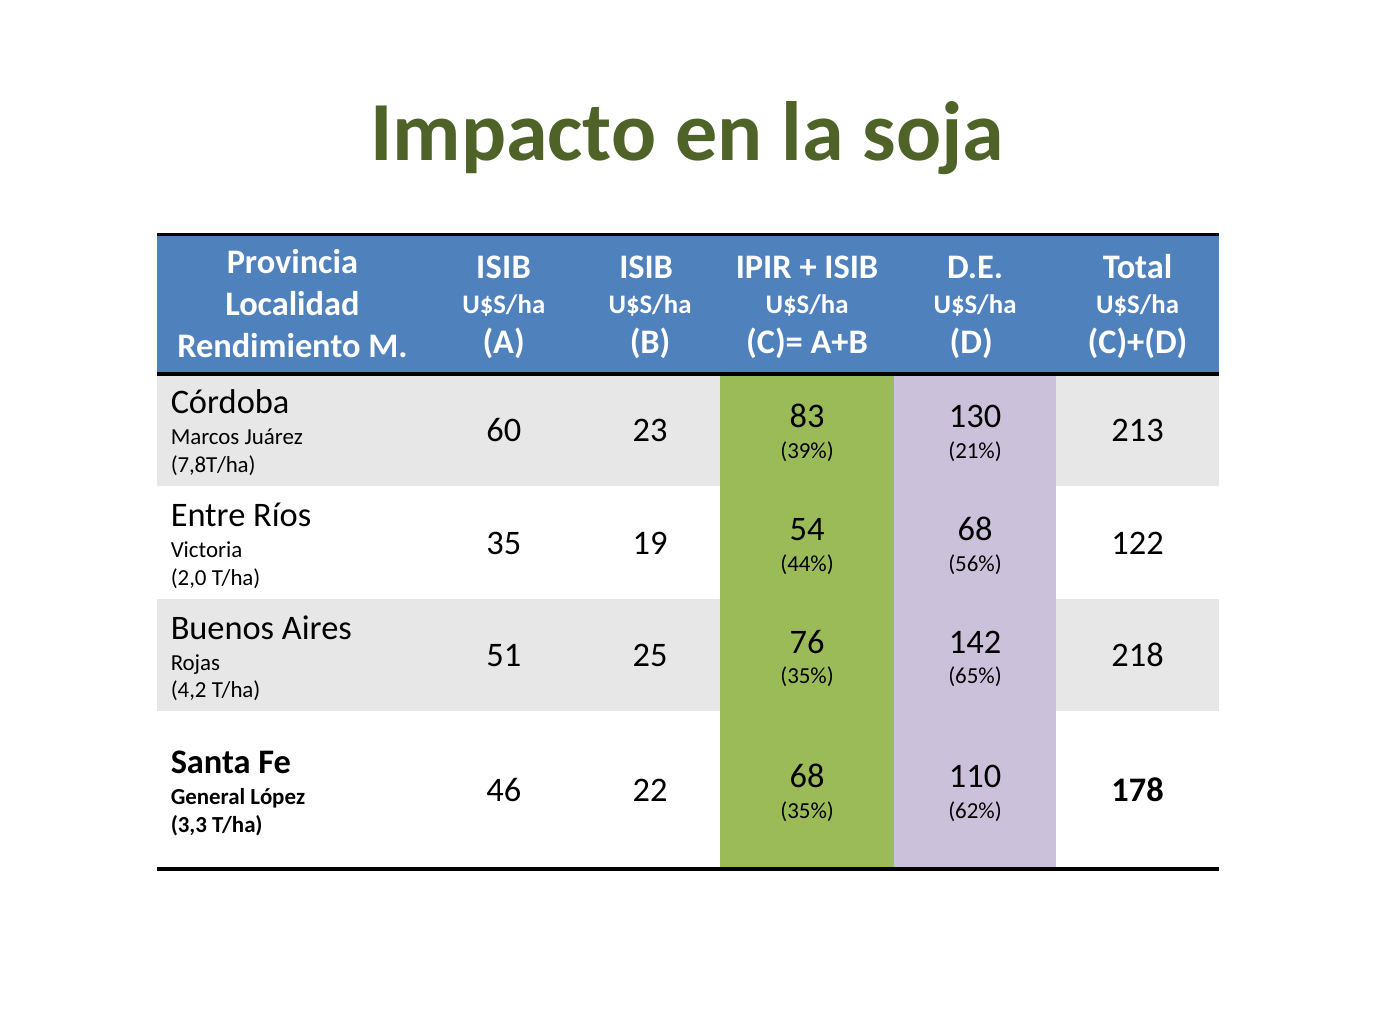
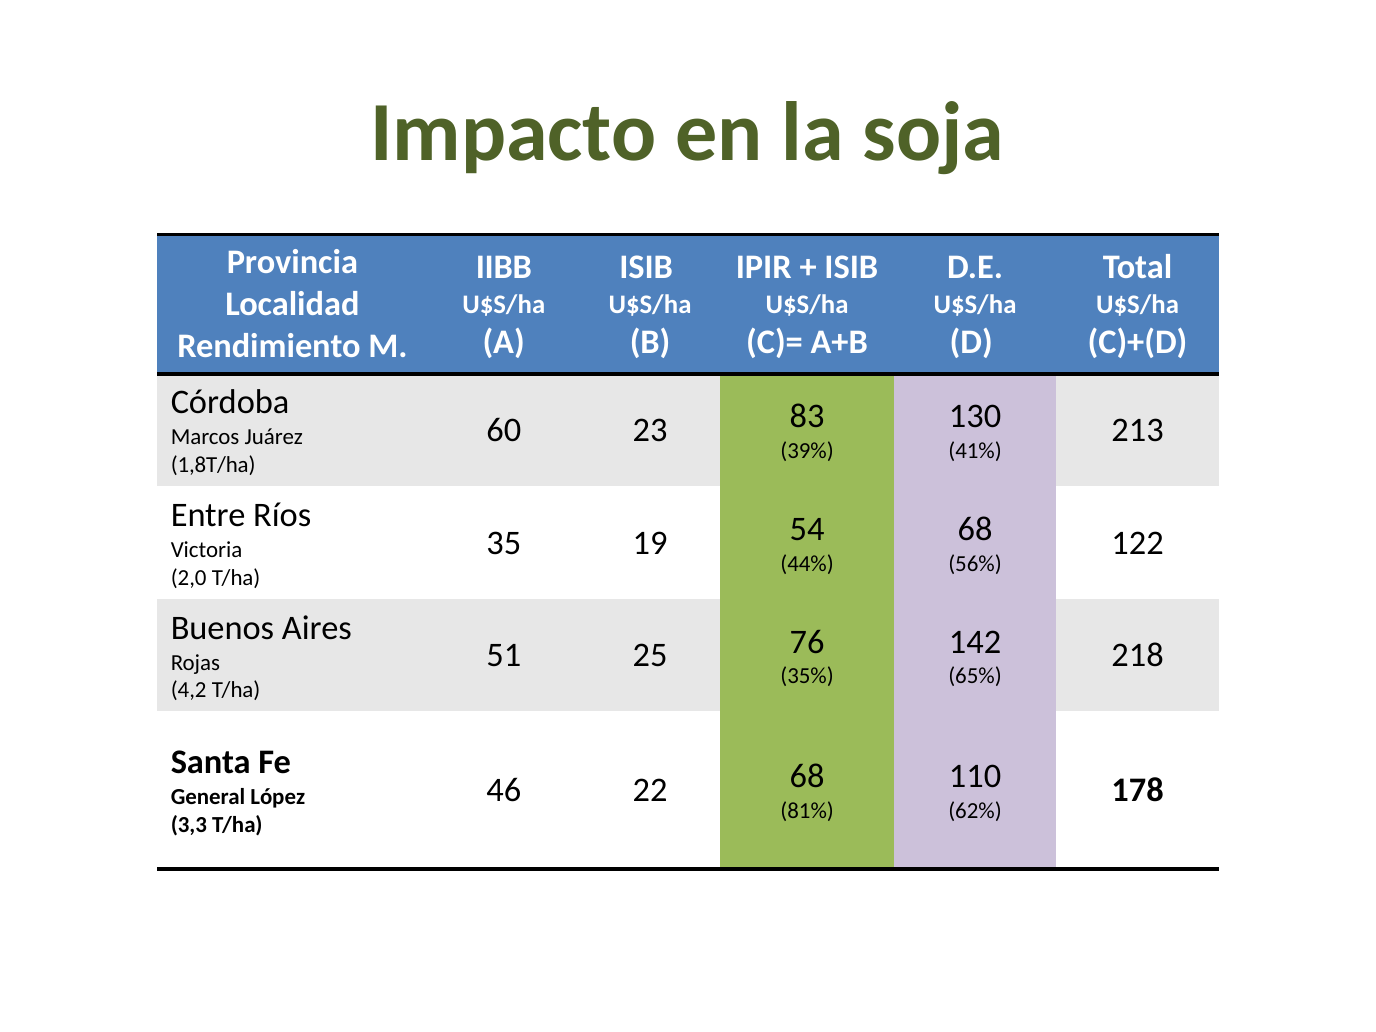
ISIB at (504, 267): ISIB -> IIBB
21%: 21% -> 41%
7,8T/ha: 7,8T/ha -> 1,8T/ha
35% at (807, 811): 35% -> 81%
